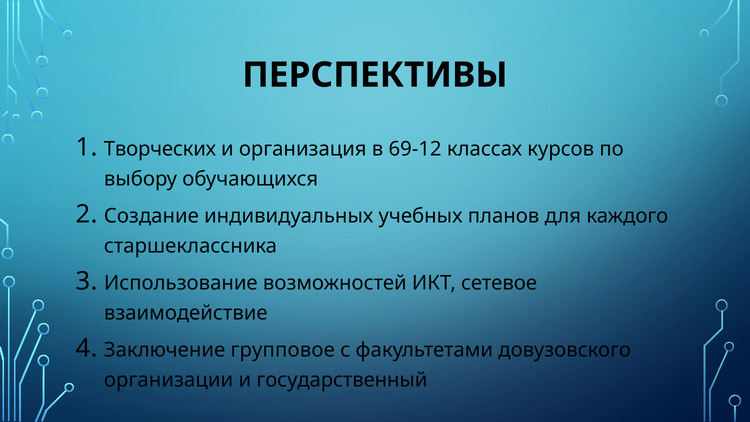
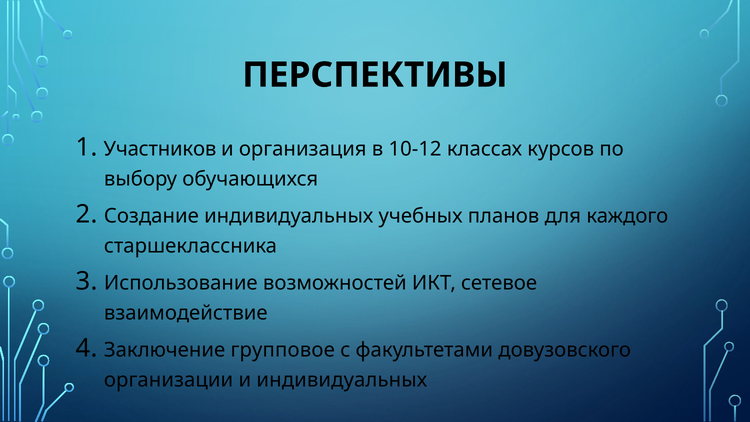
Творческих: Творческих -> Участников
69-12: 69-12 -> 10-12
и государственный: государственный -> индивидуальных
